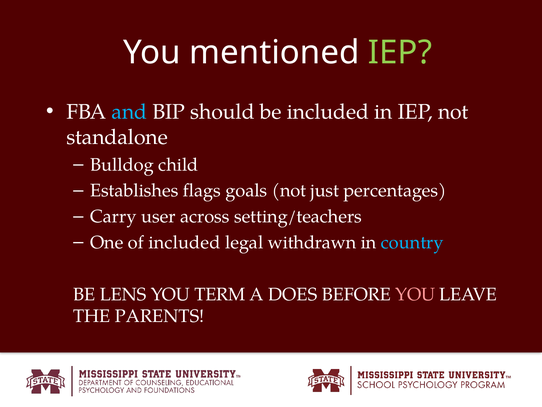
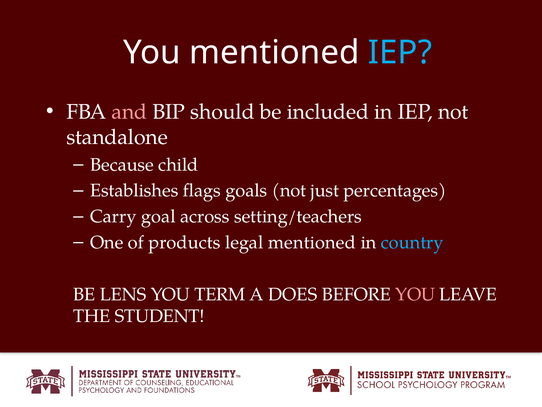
IEP at (400, 52) colour: light green -> light blue
and colour: light blue -> pink
Bulldog: Bulldog -> Because
user: user -> goal
of included: included -> products
legal withdrawn: withdrawn -> mentioned
PARENTS: PARENTS -> STUDENT
